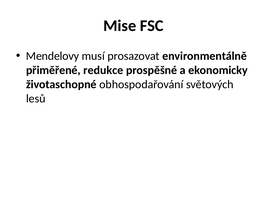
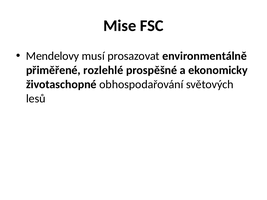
redukce: redukce -> rozlehlé
